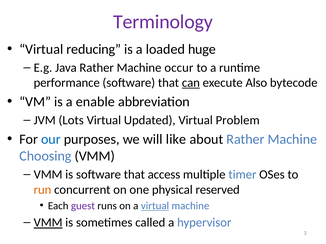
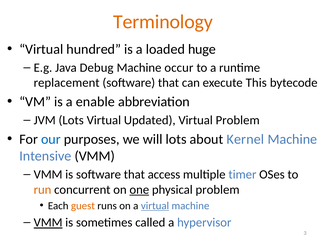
Terminology colour: purple -> orange
reducing: reducing -> hundred
Java Rather: Rather -> Debug
performance: performance -> replacement
can underline: present -> none
Also: Also -> This
will like: like -> lots
about Rather: Rather -> Kernel
Choosing: Choosing -> Intensive
one underline: none -> present
physical reserved: reserved -> problem
guest colour: purple -> orange
